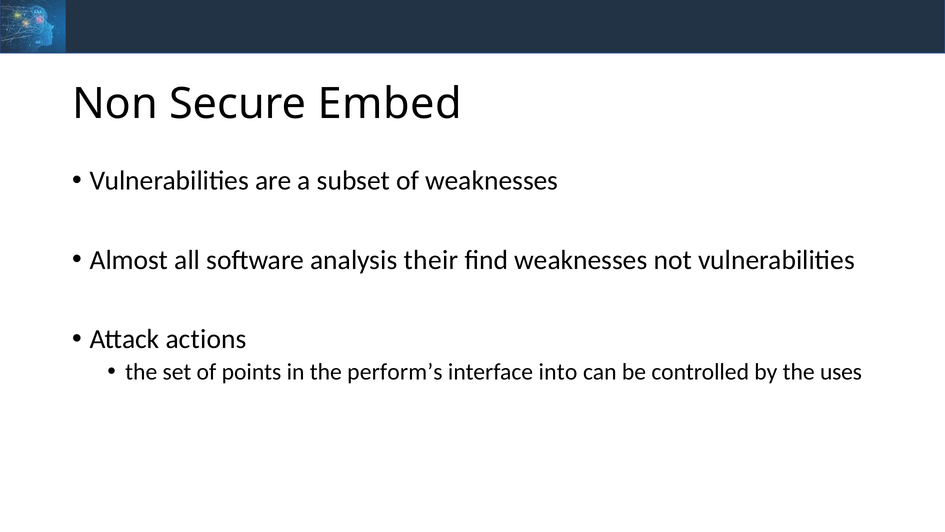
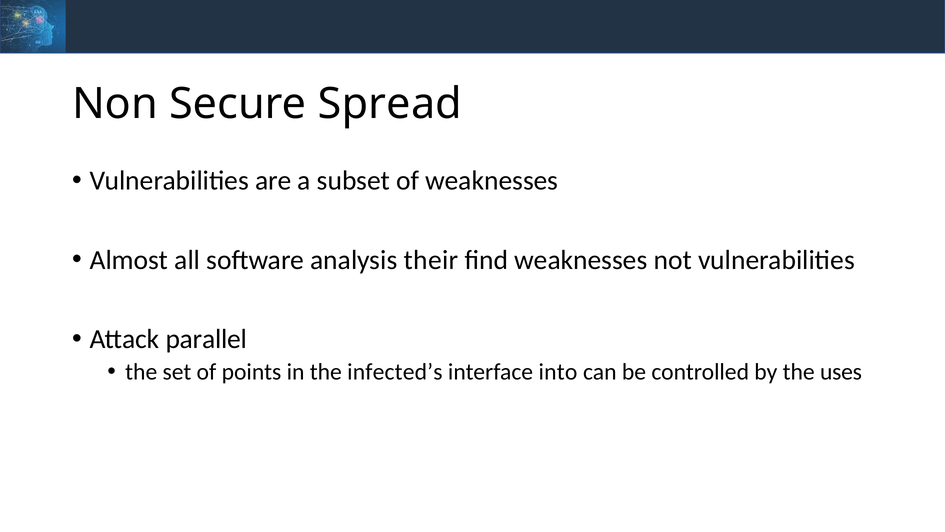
Embed: Embed -> Spread
actions: actions -> parallel
perform’s: perform’s -> infected’s
